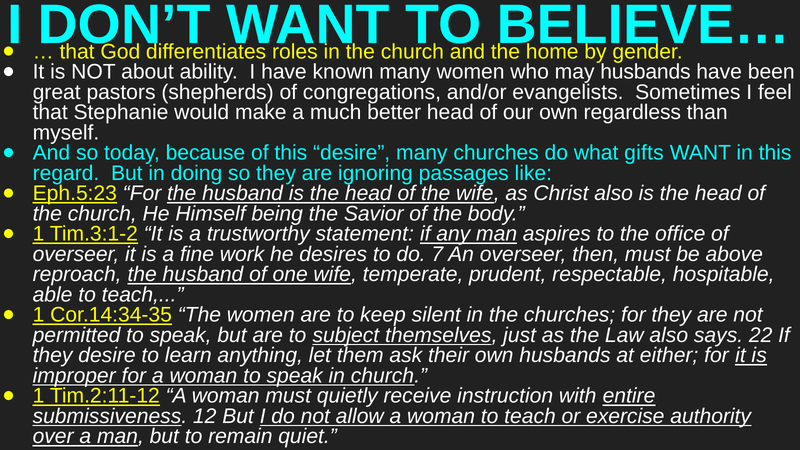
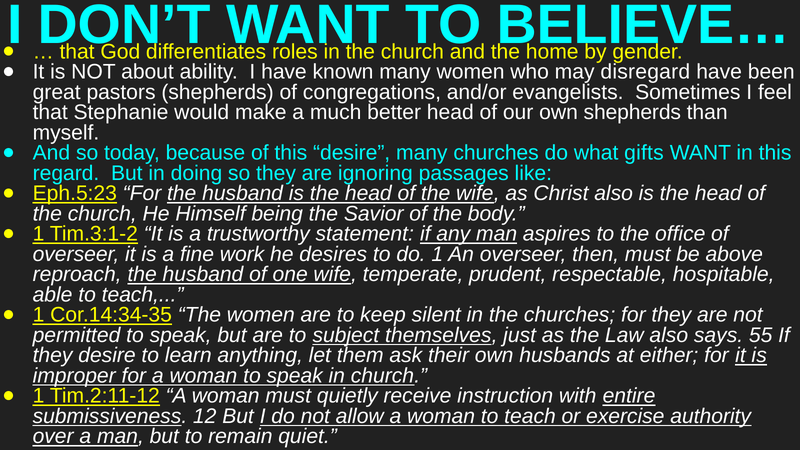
may husbands: husbands -> disregard
own regardless: regardless -> shepherds
do 7: 7 -> 1
22: 22 -> 55
